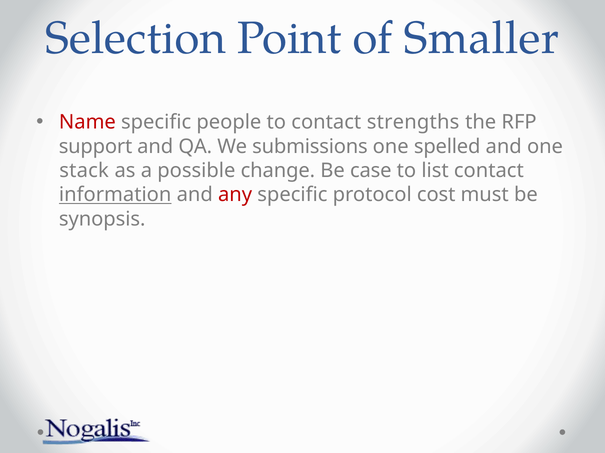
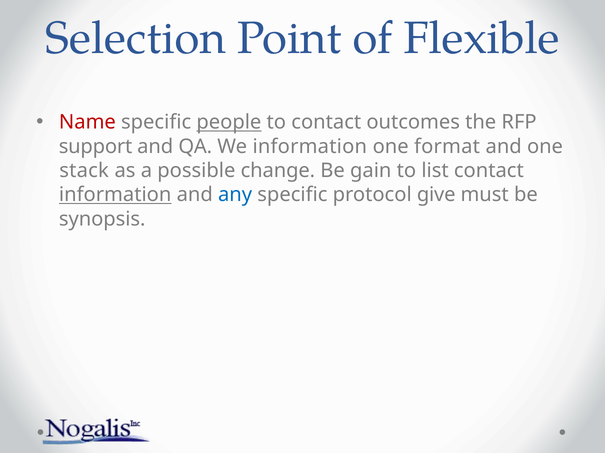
Smaller: Smaller -> Flexible
people underline: none -> present
strengths: strengths -> outcomes
We submissions: submissions -> information
spelled: spelled -> format
case: case -> gain
any colour: red -> blue
cost: cost -> give
